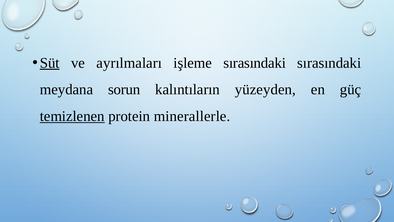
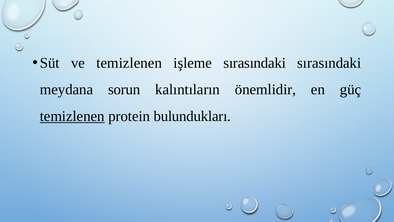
Süt underline: present -> none
ve ayrılmaları: ayrılmaları -> temizlenen
yüzeyden: yüzeyden -> önemlidir
minerallerle: minerallerle -> bulundukları
